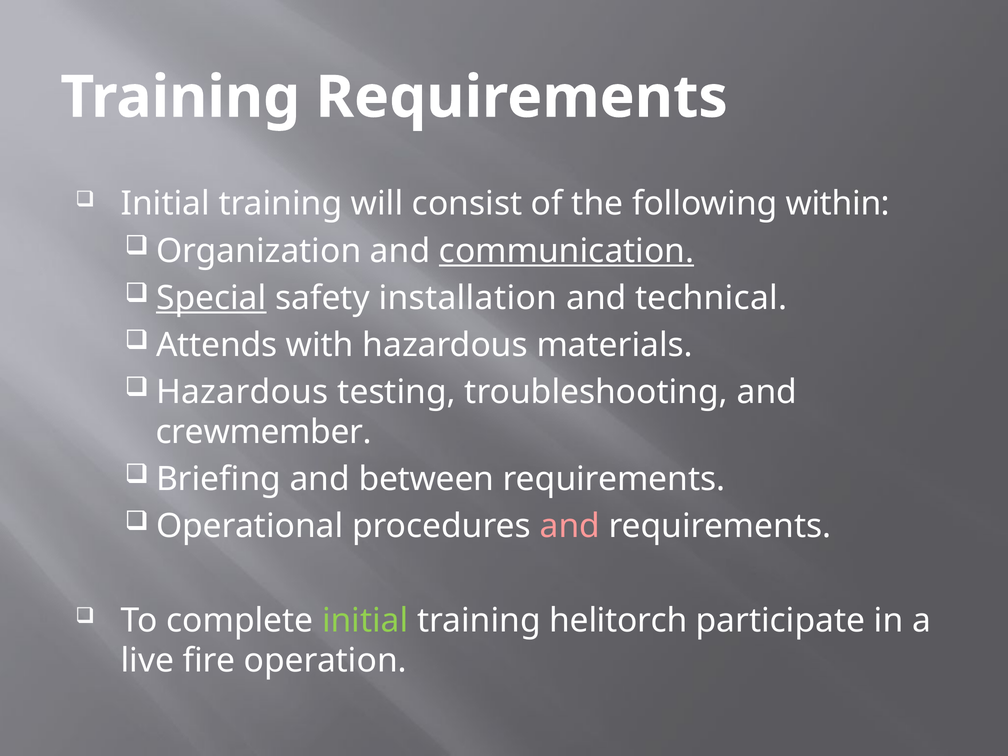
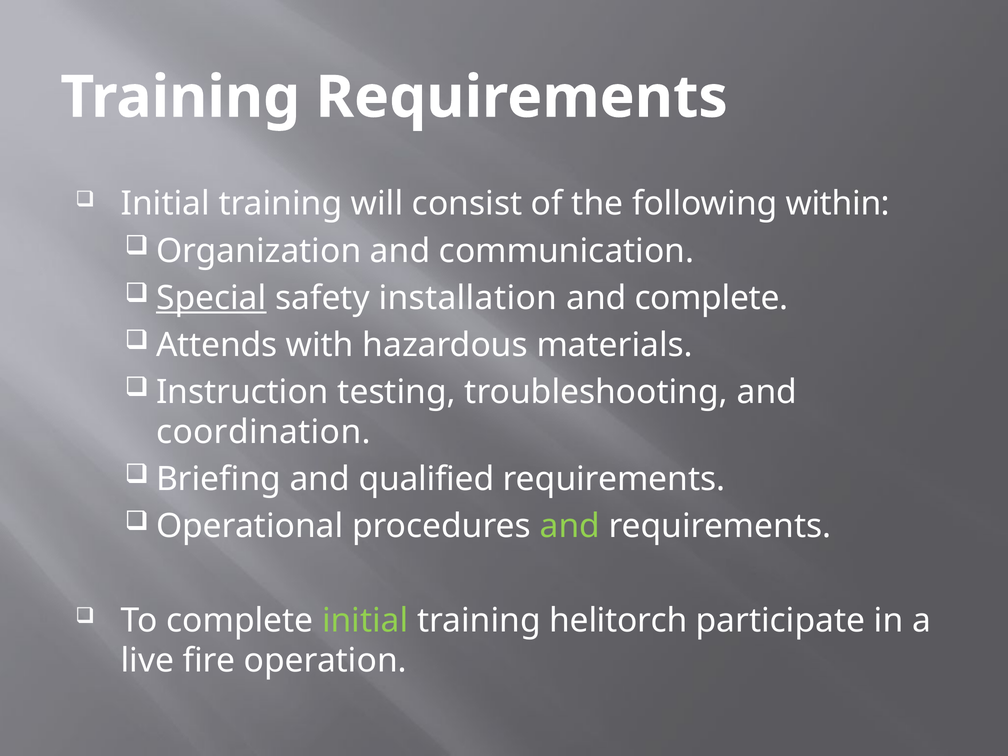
communication underline: present -> none
and technical: technical -> complete
Hazardous at (242, 392): Hazardous -> Instruction
crewmember: crewmember -> coordination
between: between -> qualified
and at (570, 526) colour: pink -> light green
